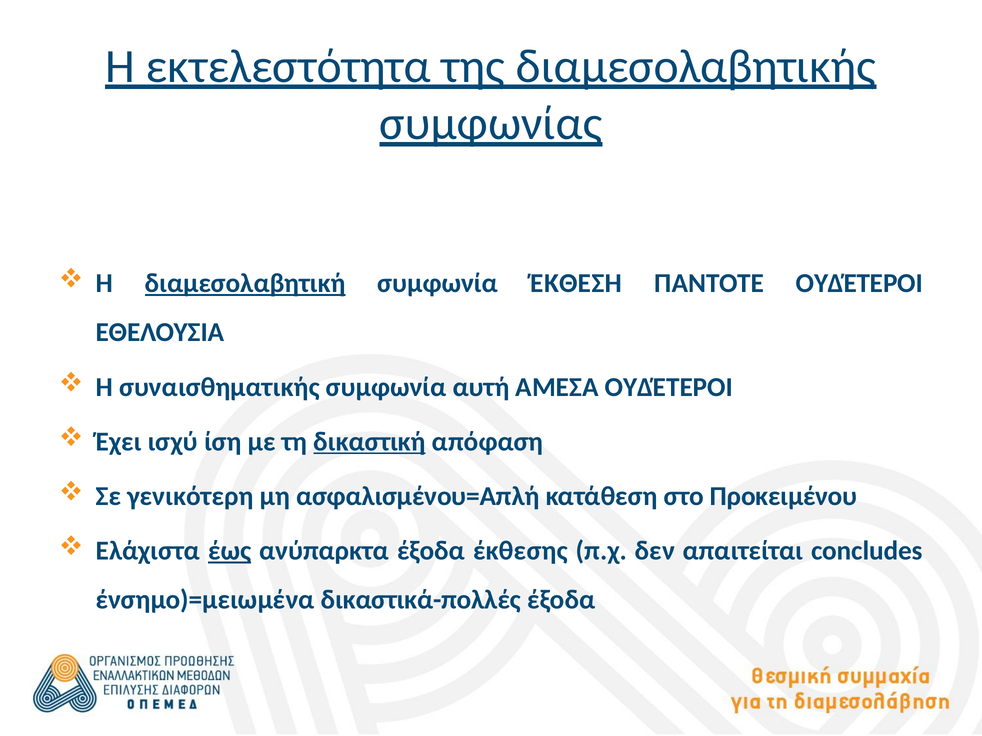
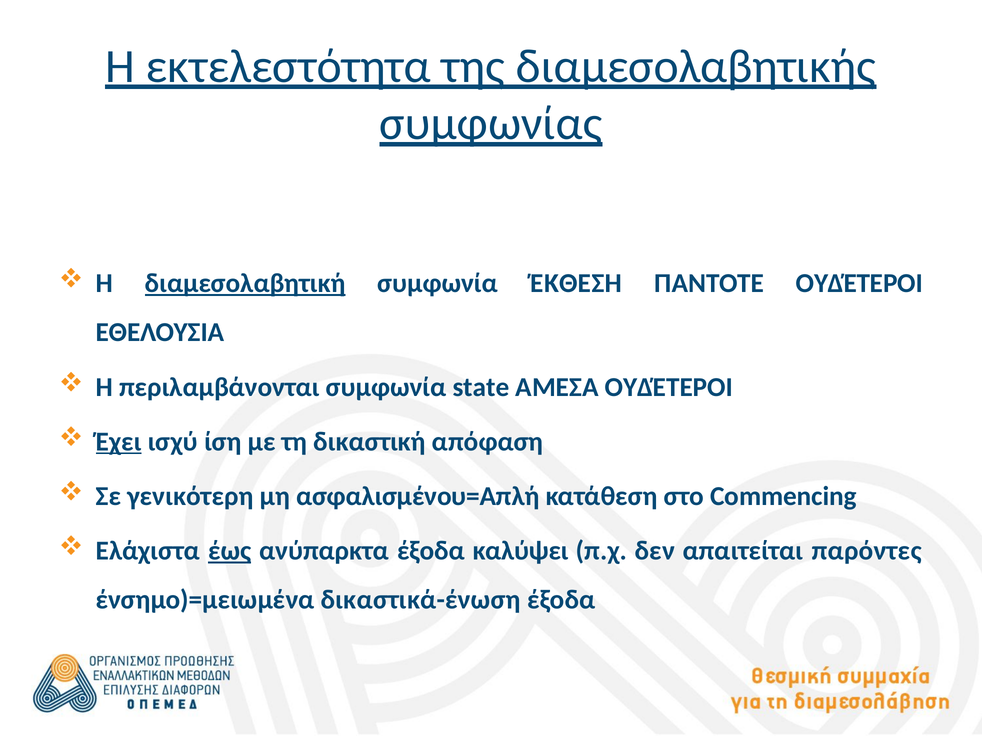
συναισθηματικής: συναισθηματικής -> περιλαμβάνονται
αυτή: αυτή -> state
Έχει underline: none -> present
δικαστική underline: present -> none
Προκειμένου: Προκειμένου -> Commencing
έκθεσης: έκθεσης -> καλύψει
concludes: concludes -> παρόντες
δικαστικά-πολλές: δικαστικά-πολλές -> δικαστικά-ένωση
